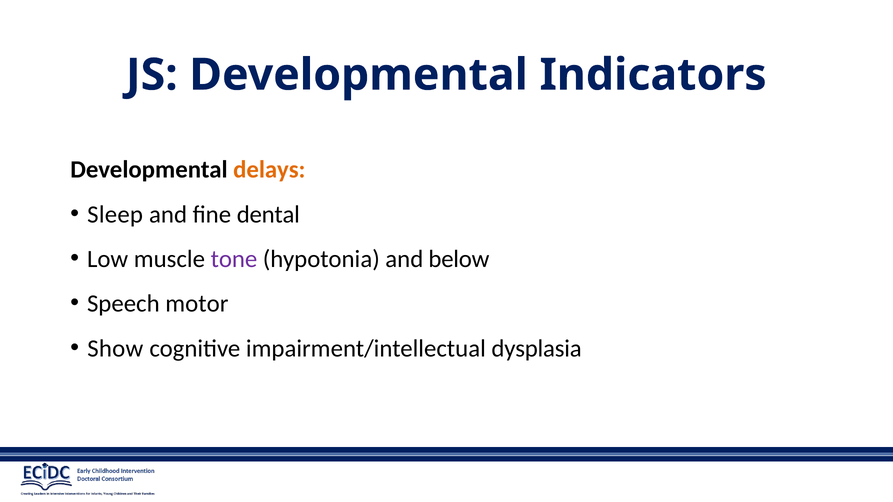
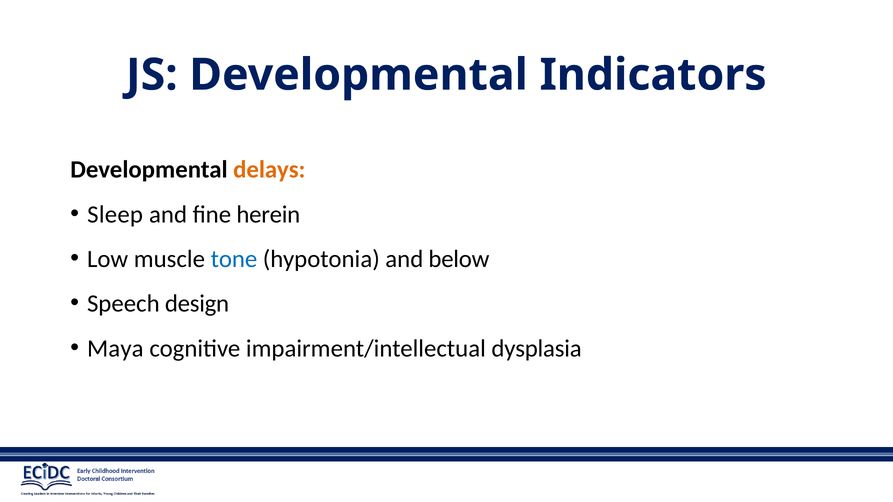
dental: dental -> herein
tone colour: purple -> blue
motor: motor -> design
Show: Show -> Maya
